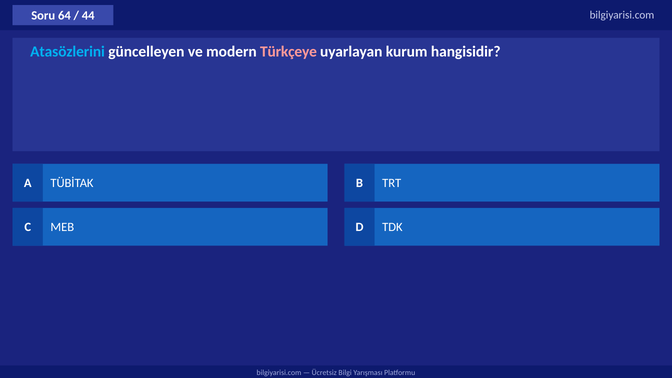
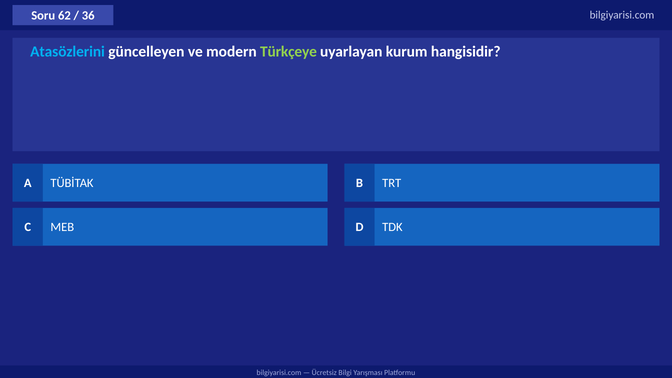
64: 64 -> 62
44: 44 -> 36
Türkçeye colour: pink -> light green
